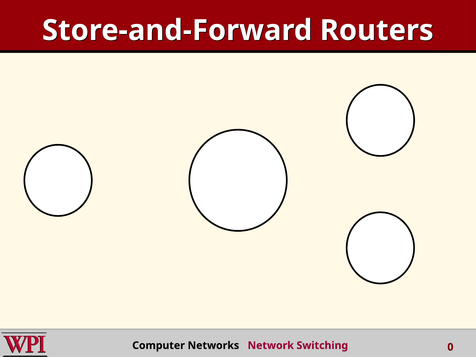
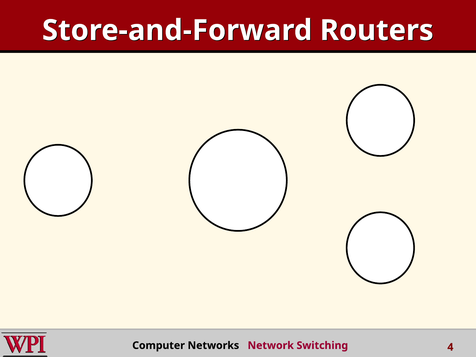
0: 0 -> 4
